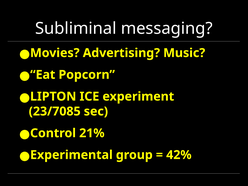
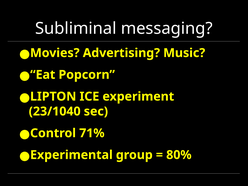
23/7085: 23/7085 -> 23/1040
21%: 21% -> 71%
42%: 42% -> 80%
